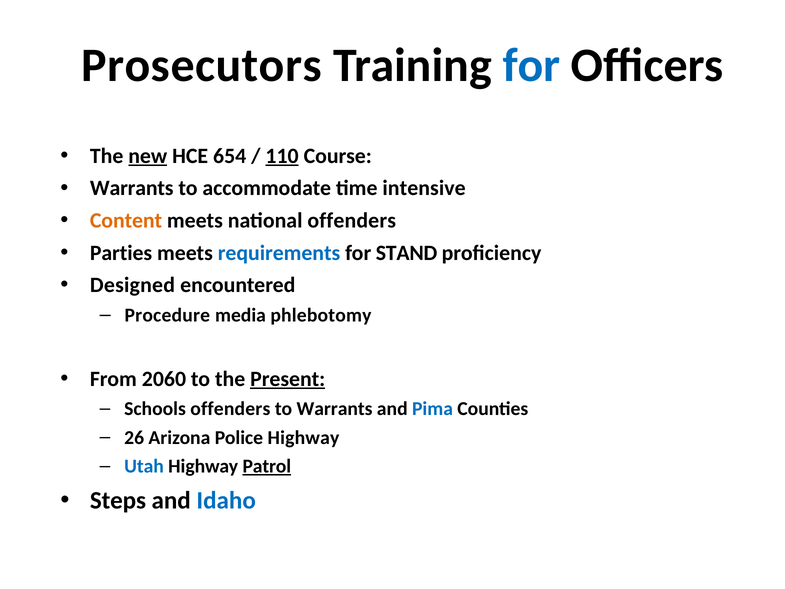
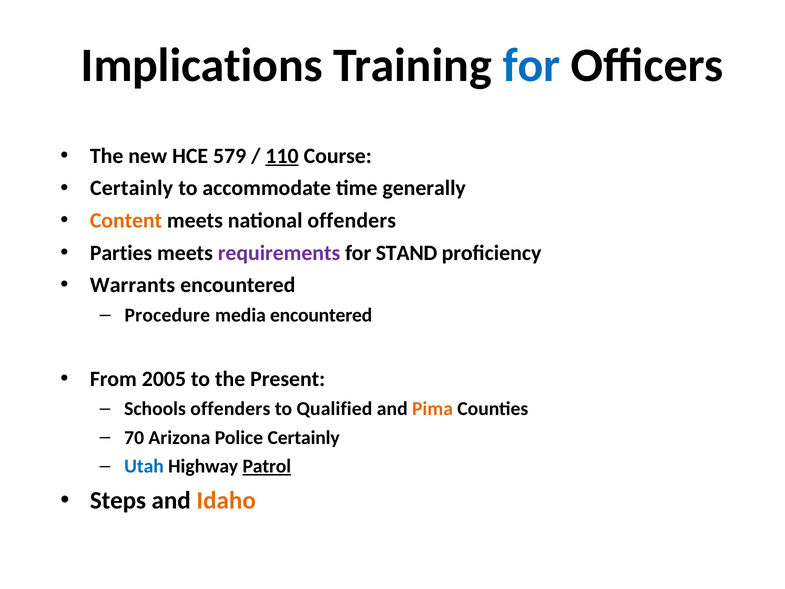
Prosecutors: Prosecutors -> Implications
new underline: present -> none
654: 654 -> 579
Warrants at (132, 188): Warrants -> Certainly
intensive: intensive -> generally
requirements colour: blue -> purple
Designed: Designed -> Warrants
media phlebotomy: phlebotomy -> encountered
2060: 2060 -> 2005
Present underline: present -> none
to Warrants: Warrants -> Qualified
Pima colour: blue -> orange
26: 26 -> 70
Police Highway: Highway -> Certainly
Idaho colour: blue -> orange
